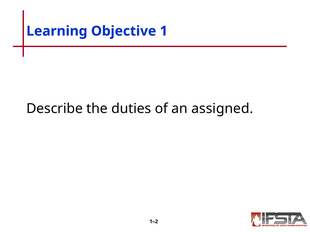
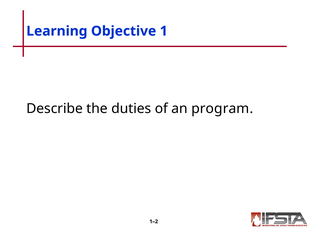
assigned: assigned -> program
